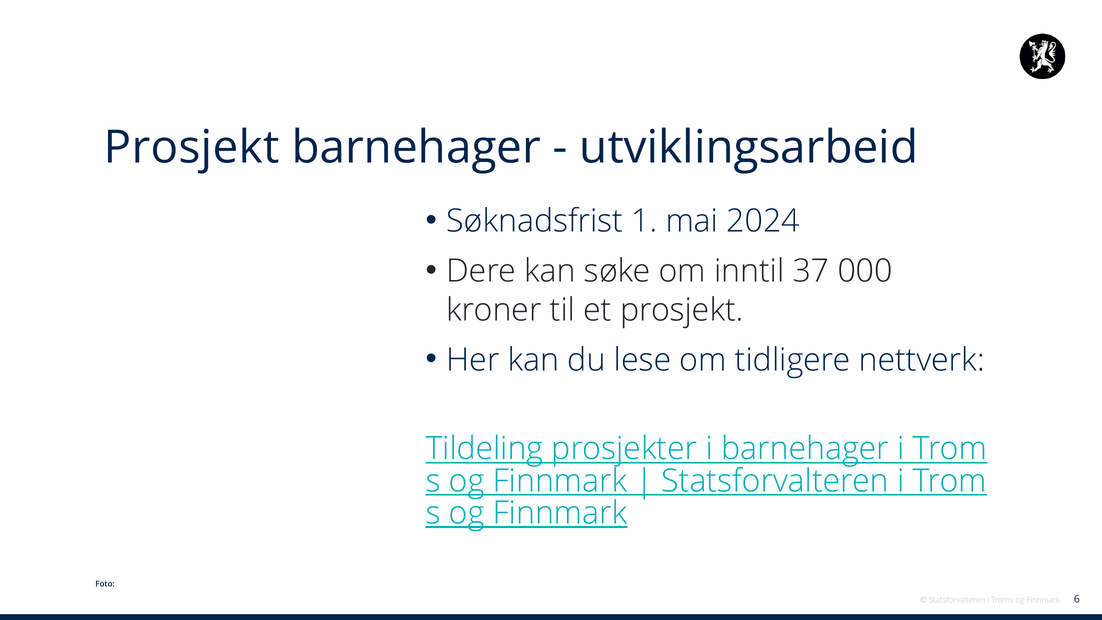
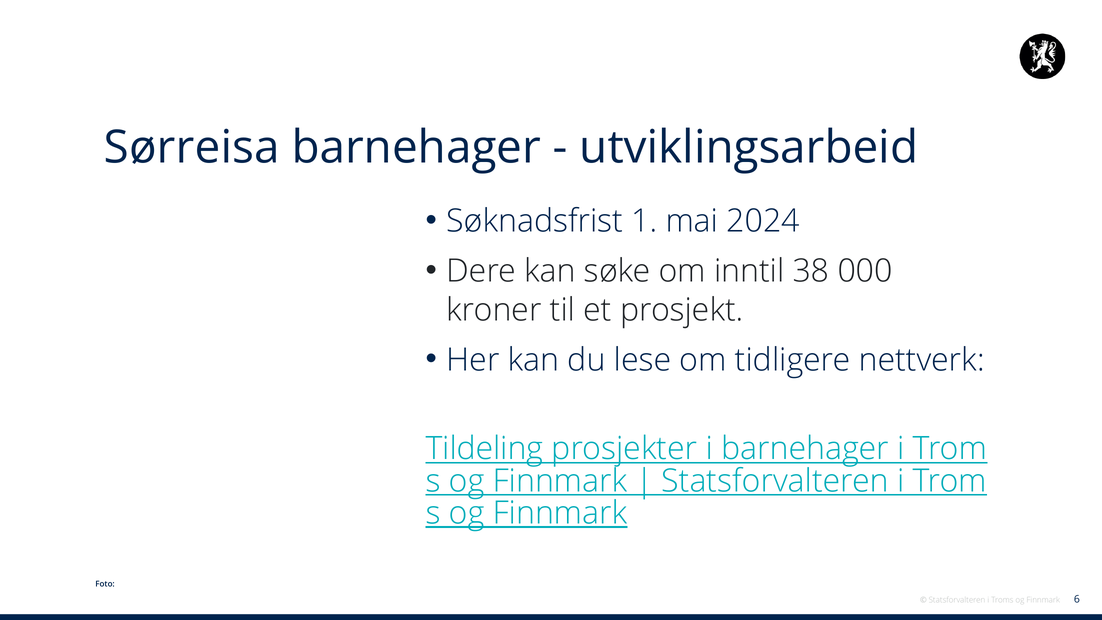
Prosjekt at (192, 148): Prosjekt -> Sørreisa
37: 37 -> 38
